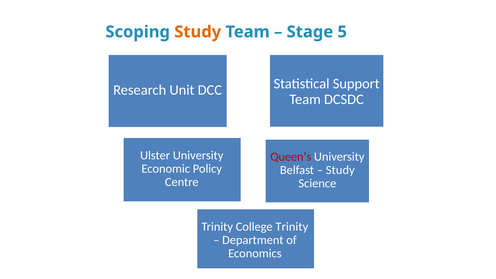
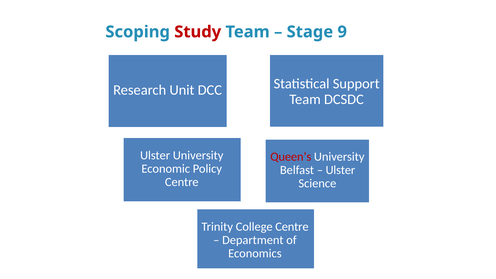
Study at (198, 32) colour: orange -> red
5: 5 -> 9
Study at (340, 170): Study -> Ulster
College Trinity: Trinity -> Centre
